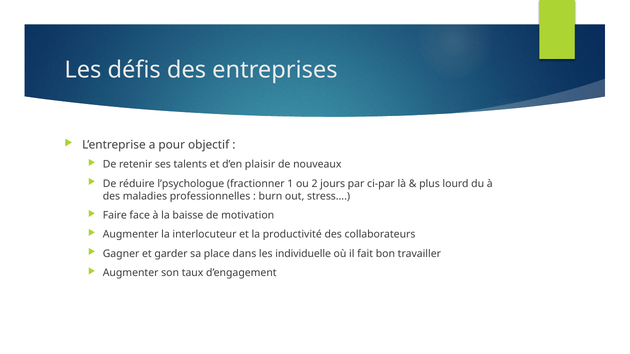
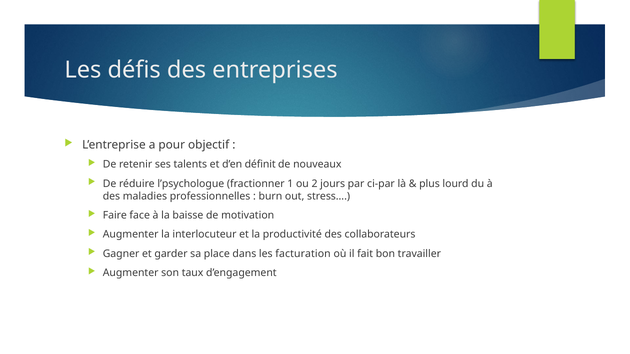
plaisir: plaisir -> définit
individuelle: individuelle -> facturation
